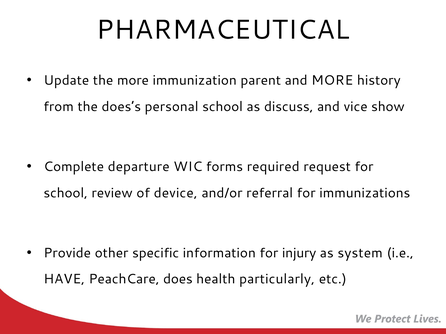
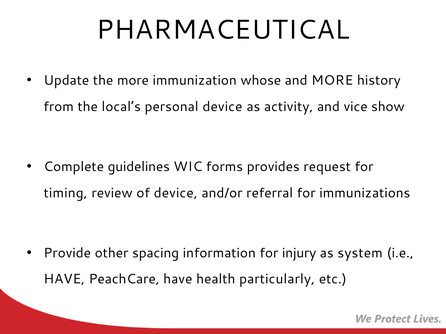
parent: parent -> whose
does’s: does’s -> local’s
personal school: school -> device
discuss: discuss -> activity
departure: departure -> guidelines
required: required -> provides
school at (66, 193): school -> timing
specific: specific -> spacing
PeachCare does: does -> have
